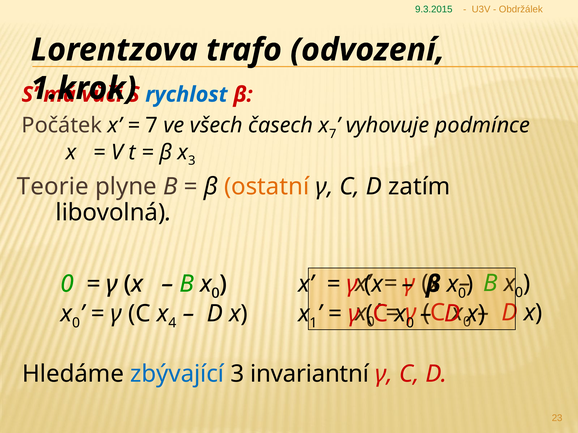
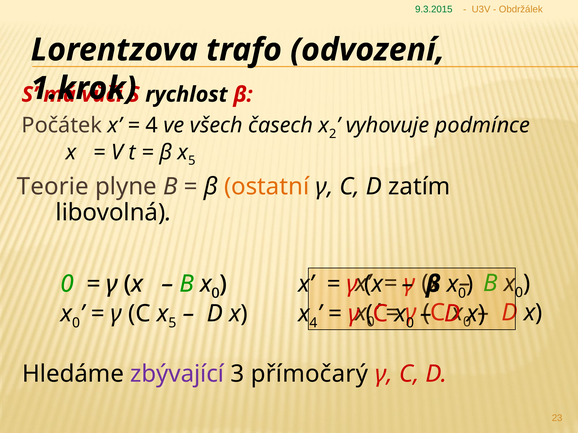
rychlost colour: blue -> black
7 at (152, 126): 7 -> 4
x 7: 7 -> 2
β x 3: 3 -> 5
C x 4: 4 -> 5
x 1: 1 -> 4
zbývající colour: blue -> purple
invariantní: invariantní -> přímočarý
